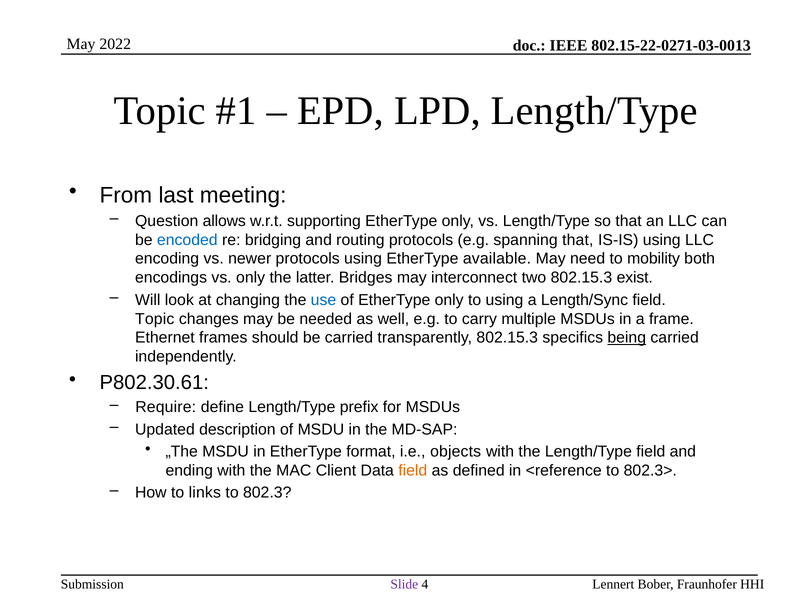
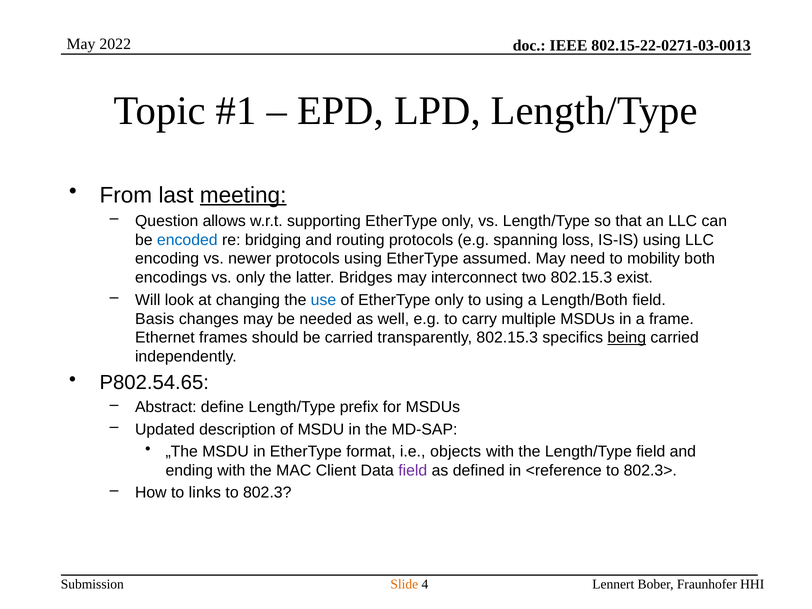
meeting underline: none -> present
spanning that: that -> loss
available: available -> assumed
Length/Sync: Length/Sync -> Length/Both
Topic at (155, 319): Topic -> Basis
P802.30.61: P802.30.61 -> P802.54.65
Require: Require -> Abstract
field at (413, 470) colour: orange -> purple
Slide colour: purple -> orange
